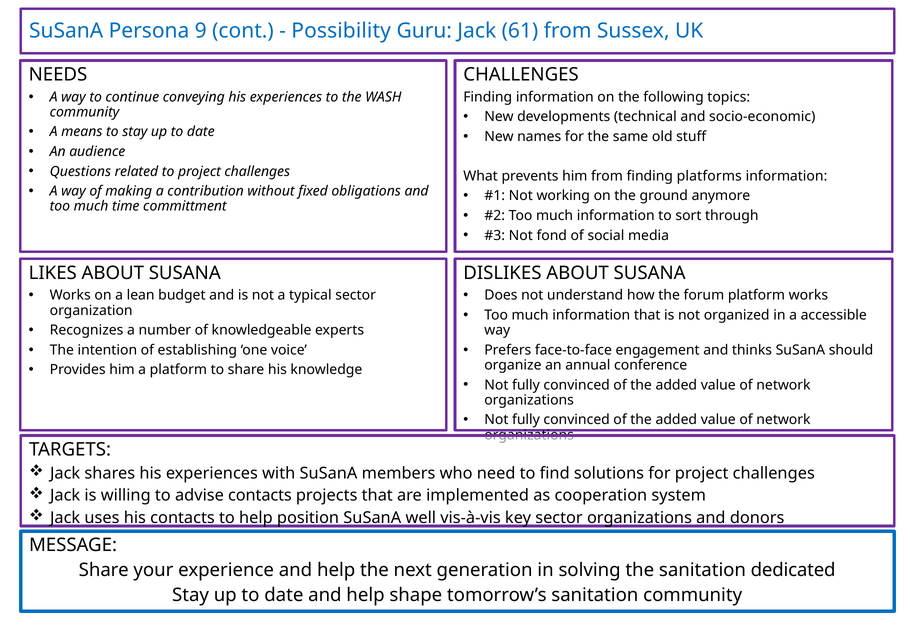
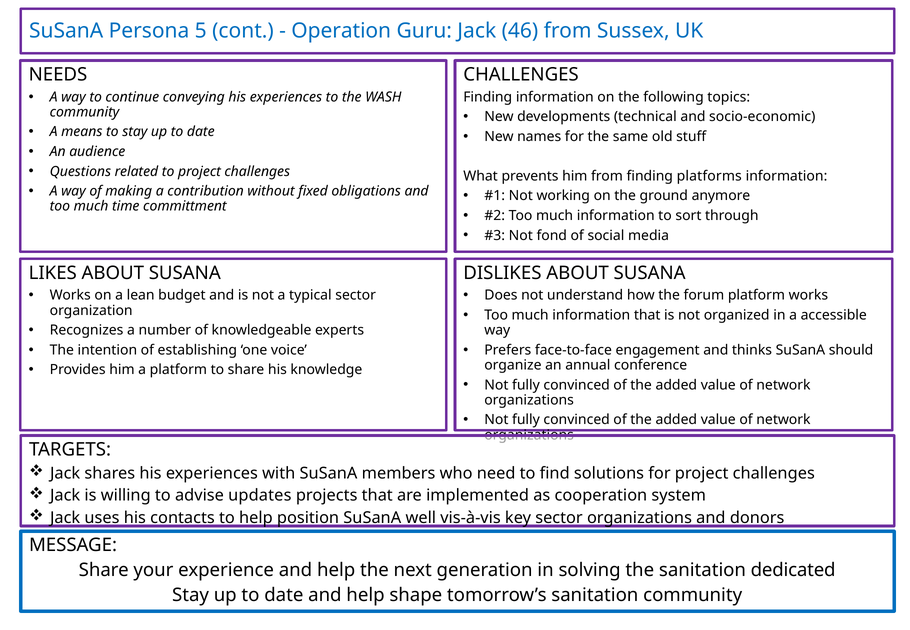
9: 9 -> 5
Possibility: Possibility -> Operation
61: 61 -> 46
advise contacts: contacts -> updates
